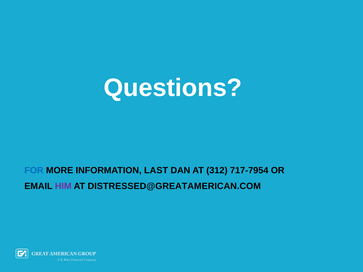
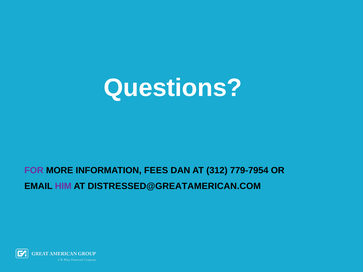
FOR colour: blue -> purple
LAST: LAST -> FEES
717-7954: 717-7954 -> 779-7954
